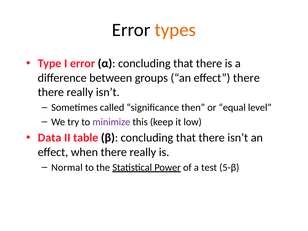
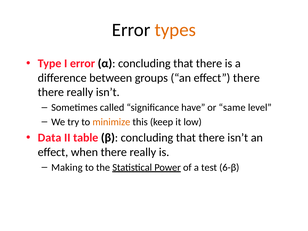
then: then -> have
equal: equal -> same
minimize colour: purple -> orange
Normal: Normal -> Making
5-β: 5-β -> 6-β
